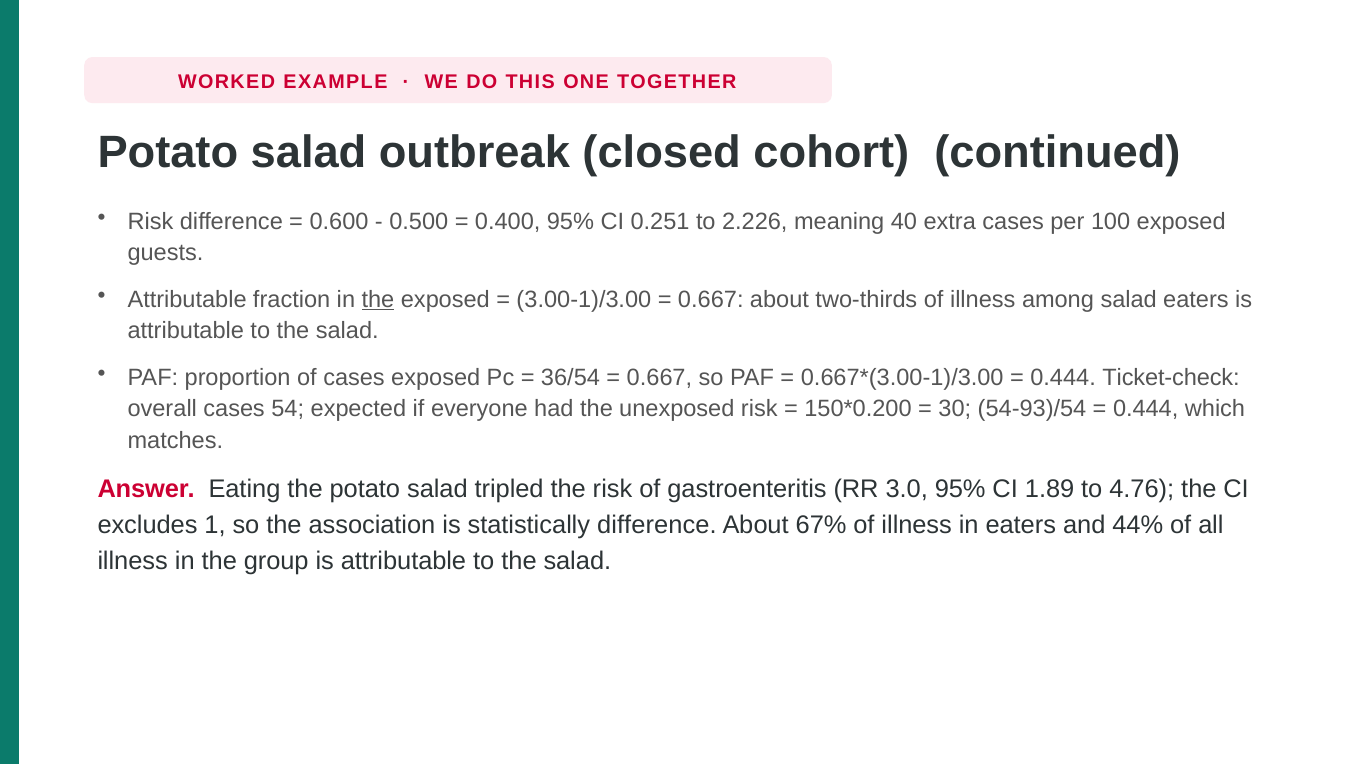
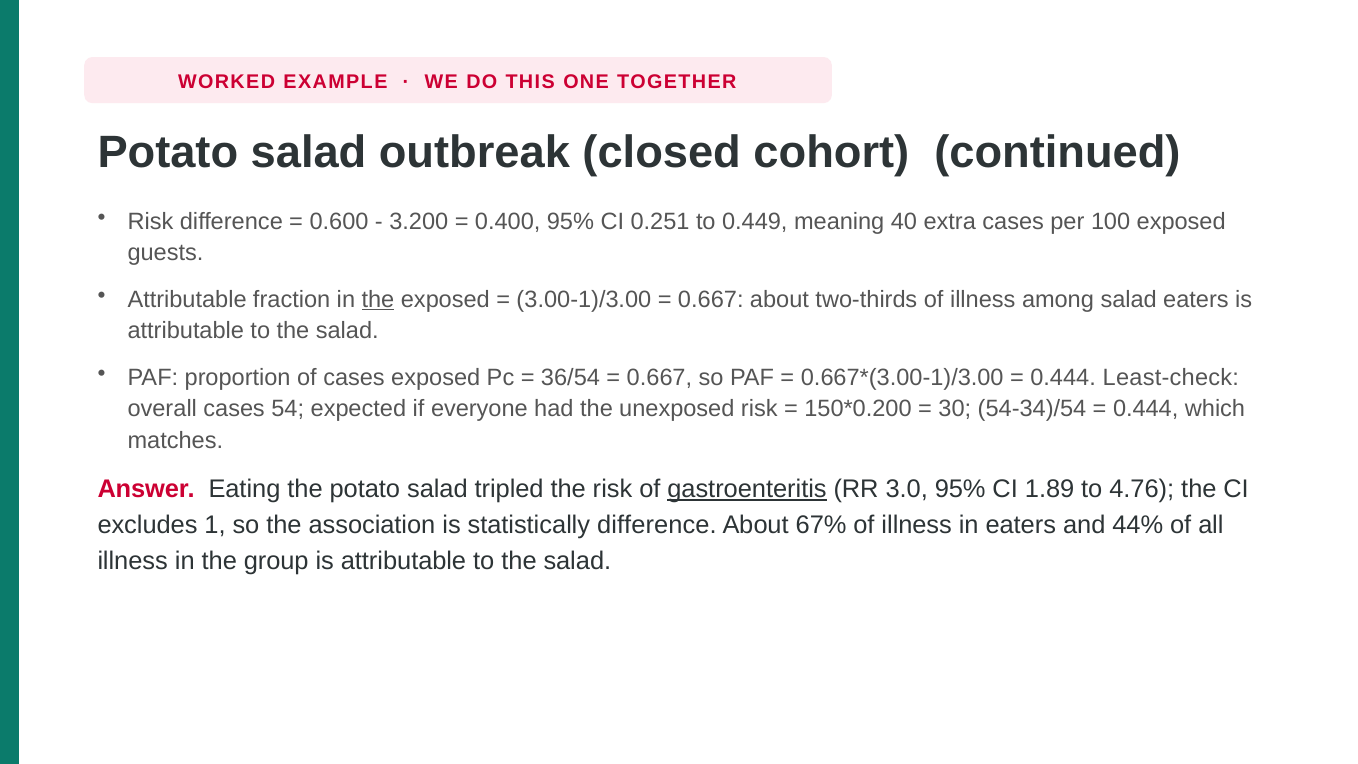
0.500: 0.500 -> 3.200
2.226: 2.226 -> 0.449
Ticket-check: Ticket-check -> Least-check
54-93)/54: 54-93)/54 -> 54-34)/54
gastroenteritis underline: none -> present
